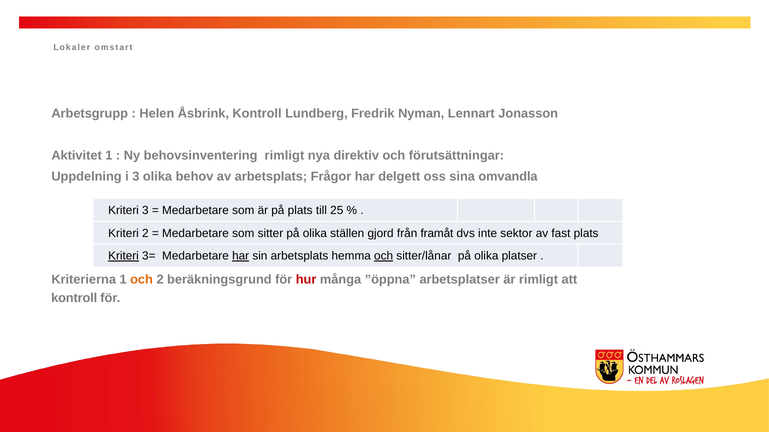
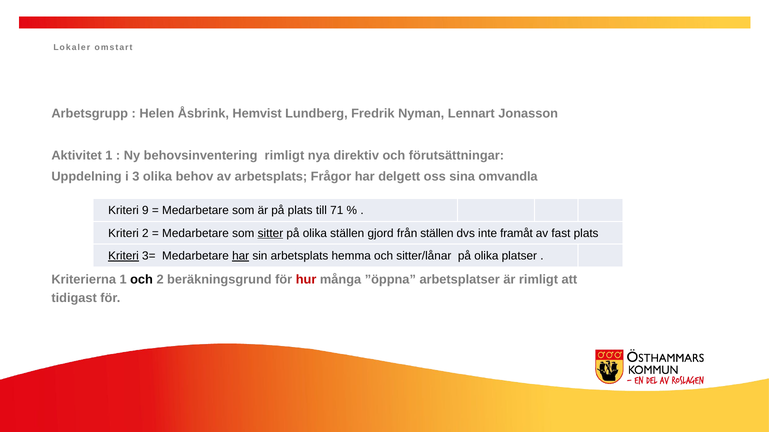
Åsbrink Kontroll: Kontroll -> Hemvist
Kriteri 3: 3 -> 9
25: 25 -> 71
sitter underline: none -> present
från framåt: framåt -> ställen
sektor: sektor -> framåt
och at (384, 256) underline: present -> none
och at (142, 280) colour: orange -> black
kontroll at (74, 299): kontroll -> tidigast
